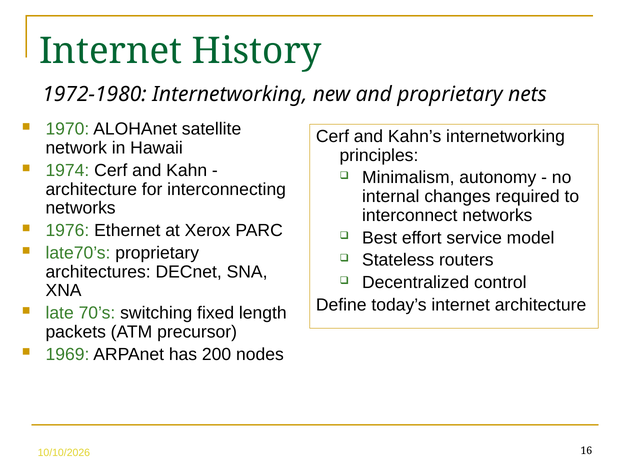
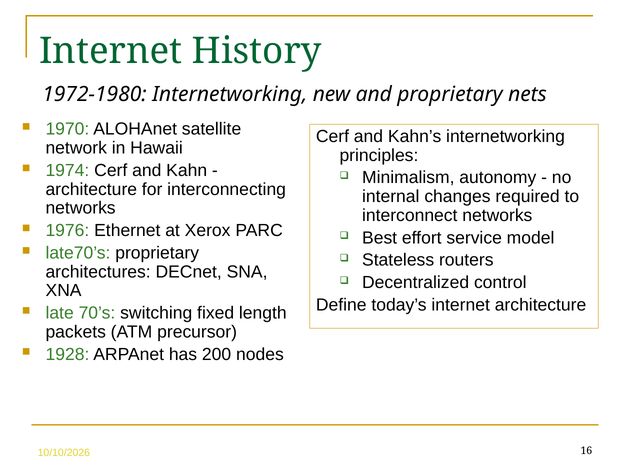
1969: 1969 -> 1928
